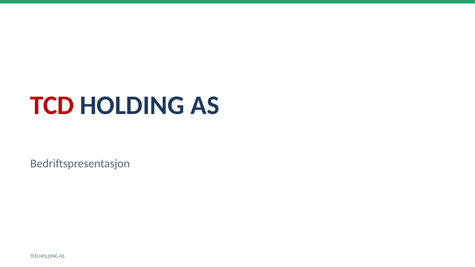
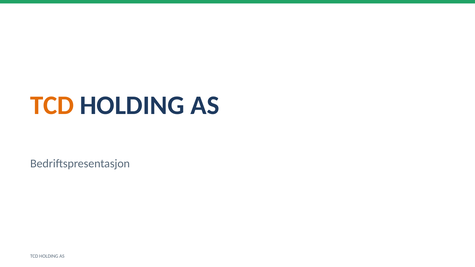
TCD at (52, 105) colour: red -> orange
